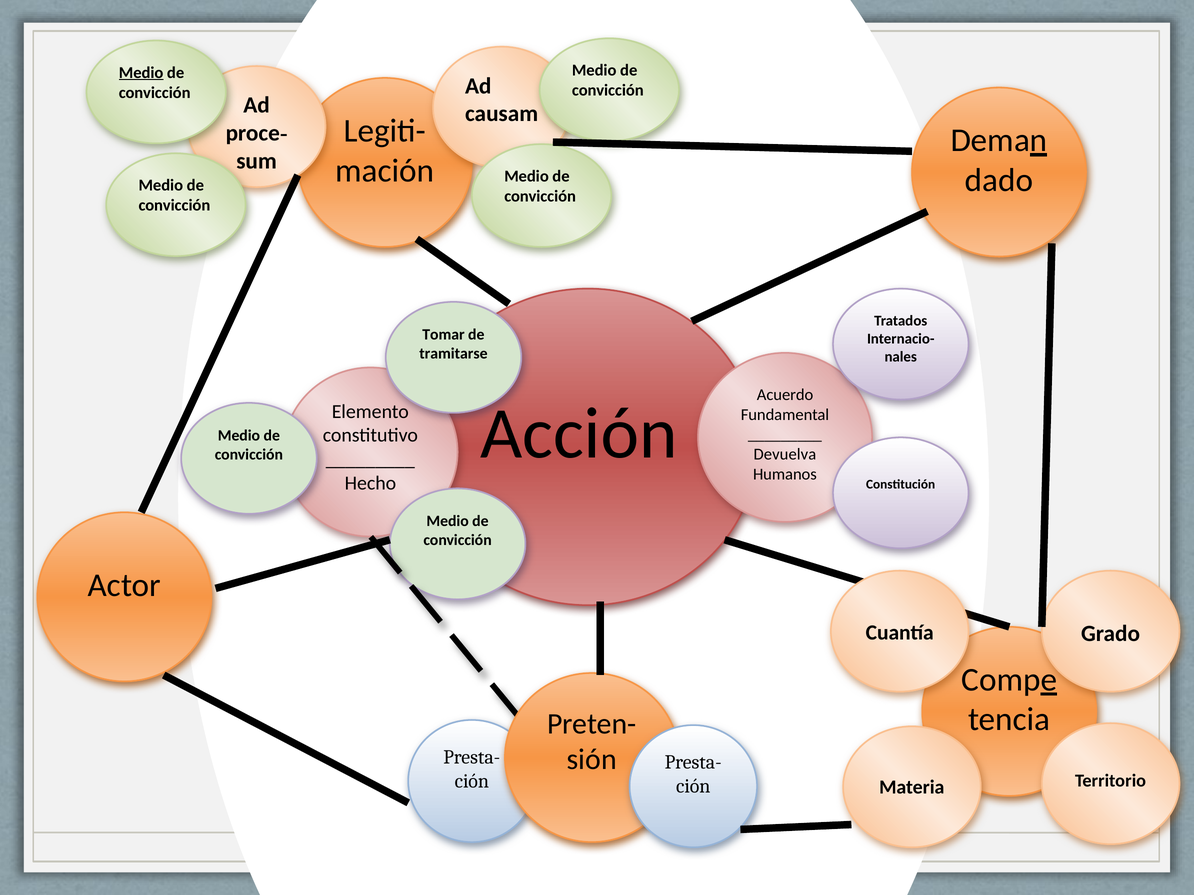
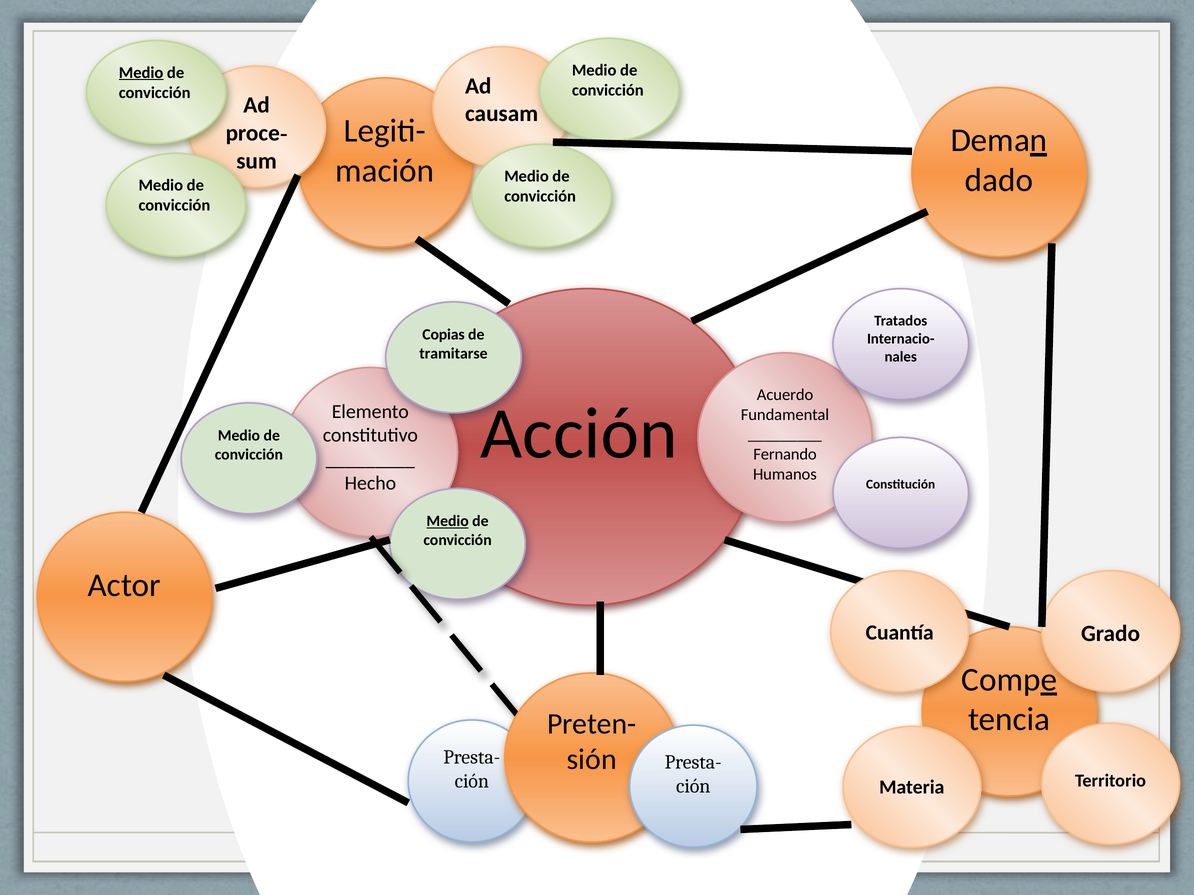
Tomar: Tomar -> Copias
Devuelva: Devuelva -> Fernando
Medio at (448, 521) underline: none -> present
